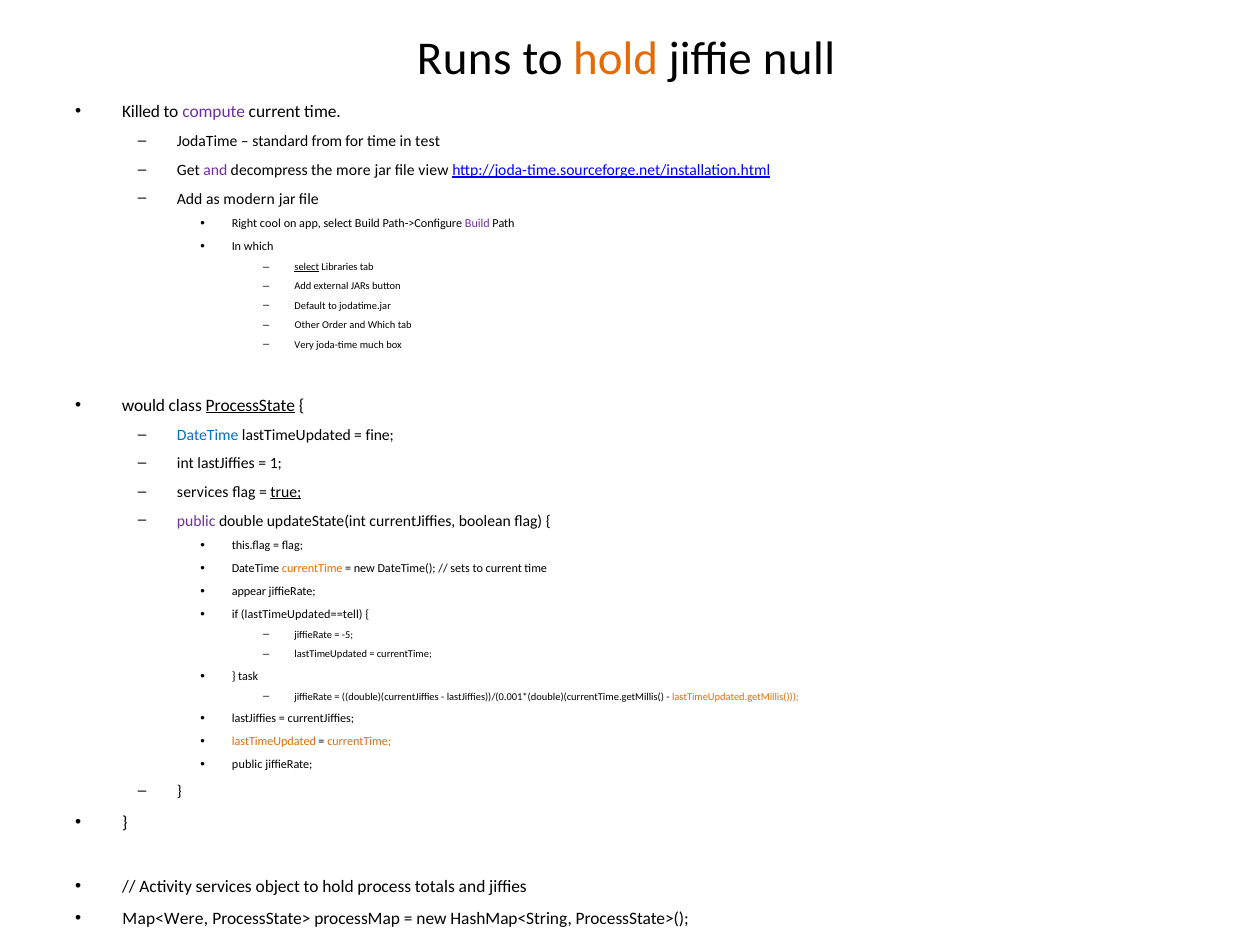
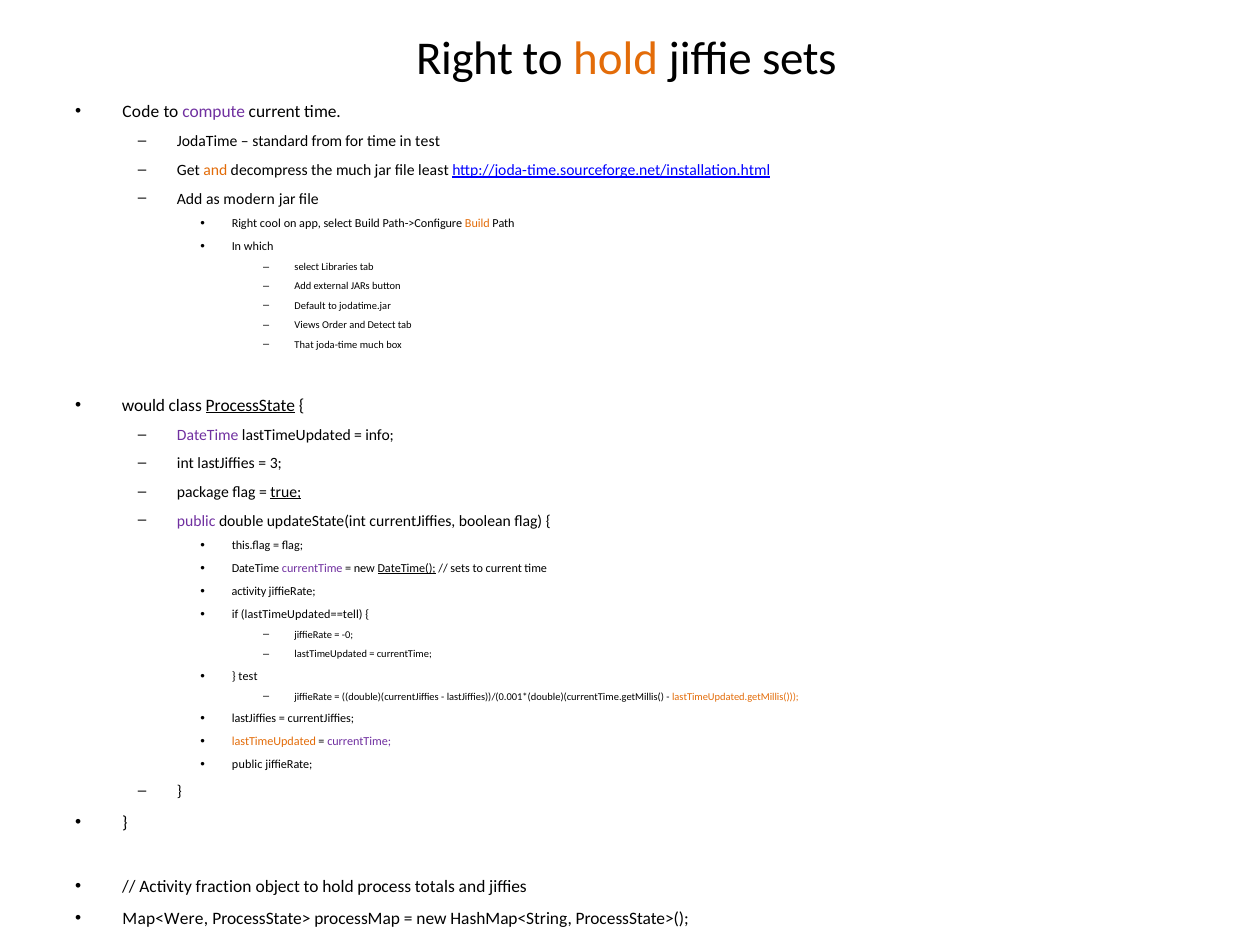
Runs at (464, 59): Runs -> Right
jiffie null: null -> sets
Killed: Killed -> Code
and at (215, 170) colour: purple -> orange
the more: more -> much
view: view -> least
Build at (477, 224) colour: purple -> orange
select at (307, 267) underline: present -> none
Other: Other -> Views
and Which: Which -> Detect
Very: Very -> That
DateTime at (208, 435) colour: blue -> purple
fine: fine -> info
1: 1 -> 3
services at (203, 492): services -> package
currentTime at (312, 568) colour: orange -> purple
DateTime( underline: none -> present
appear at (249, 591): appear -> activity
-5: -5 -> -0
task at (248, 676): task -> test
currentTime at (359, 742) colour: orange -> purple
Activity services: services -> fraction
